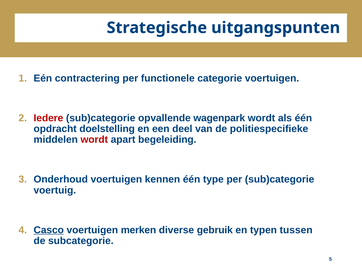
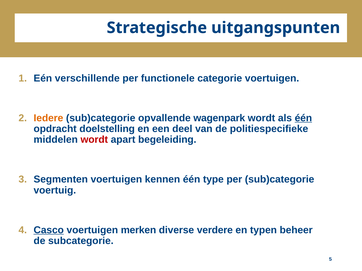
contractering: contractering -> verschillende
Iedere colour: red -> orange
één at (303, 118) underline: none -> present
Onderhoud: Onderhoud -> Segmenten
gebruik: gebruik -> verdere
tussen: tussen -> beheer
